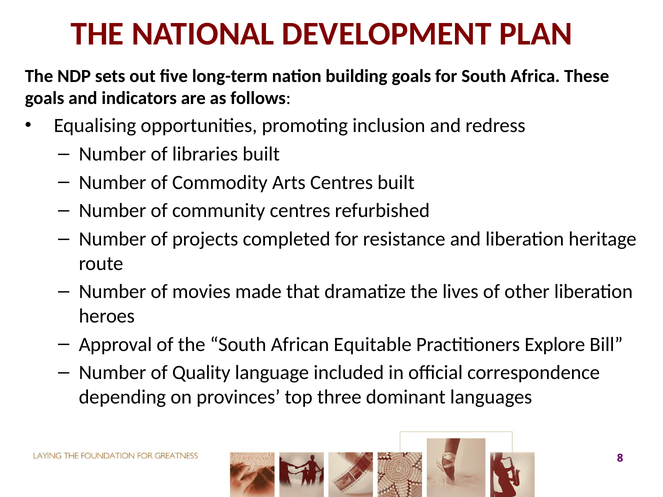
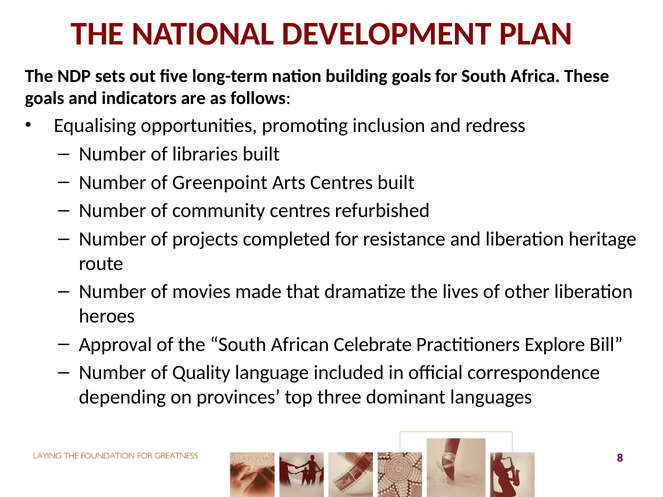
Commodity: Commodity -> Greenpoint
Equitable: Equitable -> Celebrate
